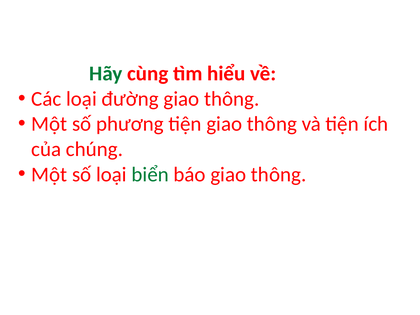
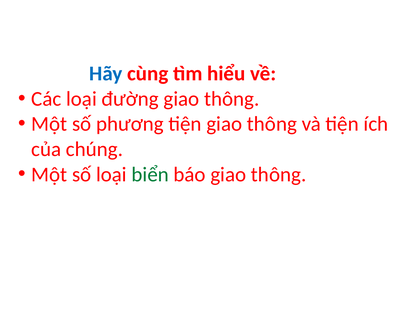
Hãy colour: green -> blue
